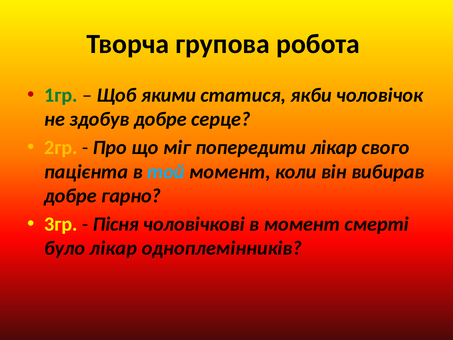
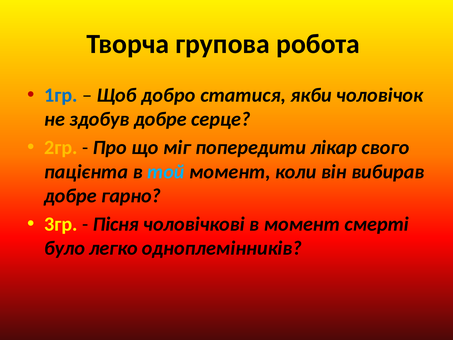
1гр colour: green -> blue
якими: якими -> добро
було лікар: лікар -> легко
